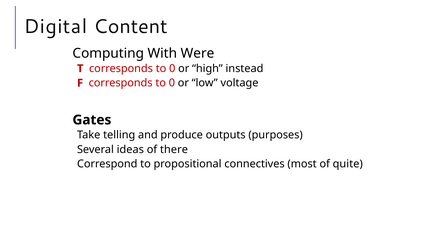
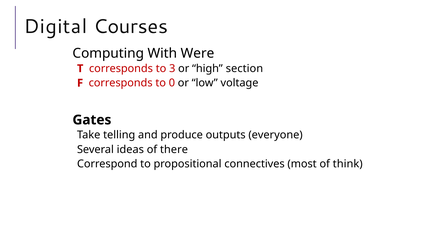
Content: Content -> Courses
T corresponds to 0: 0 -> 3
instead: instead -> section
purposes: purposes -> everyone
quite: quite -> think
